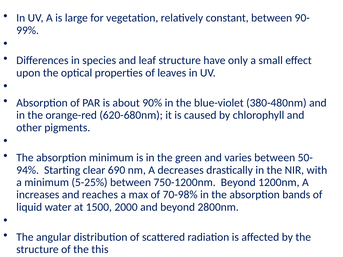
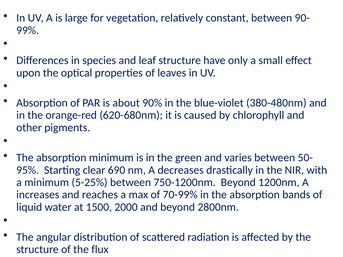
94%: 94% -> 95%
70-98%: 70-98% -> 70-99%
this: this -> flux
